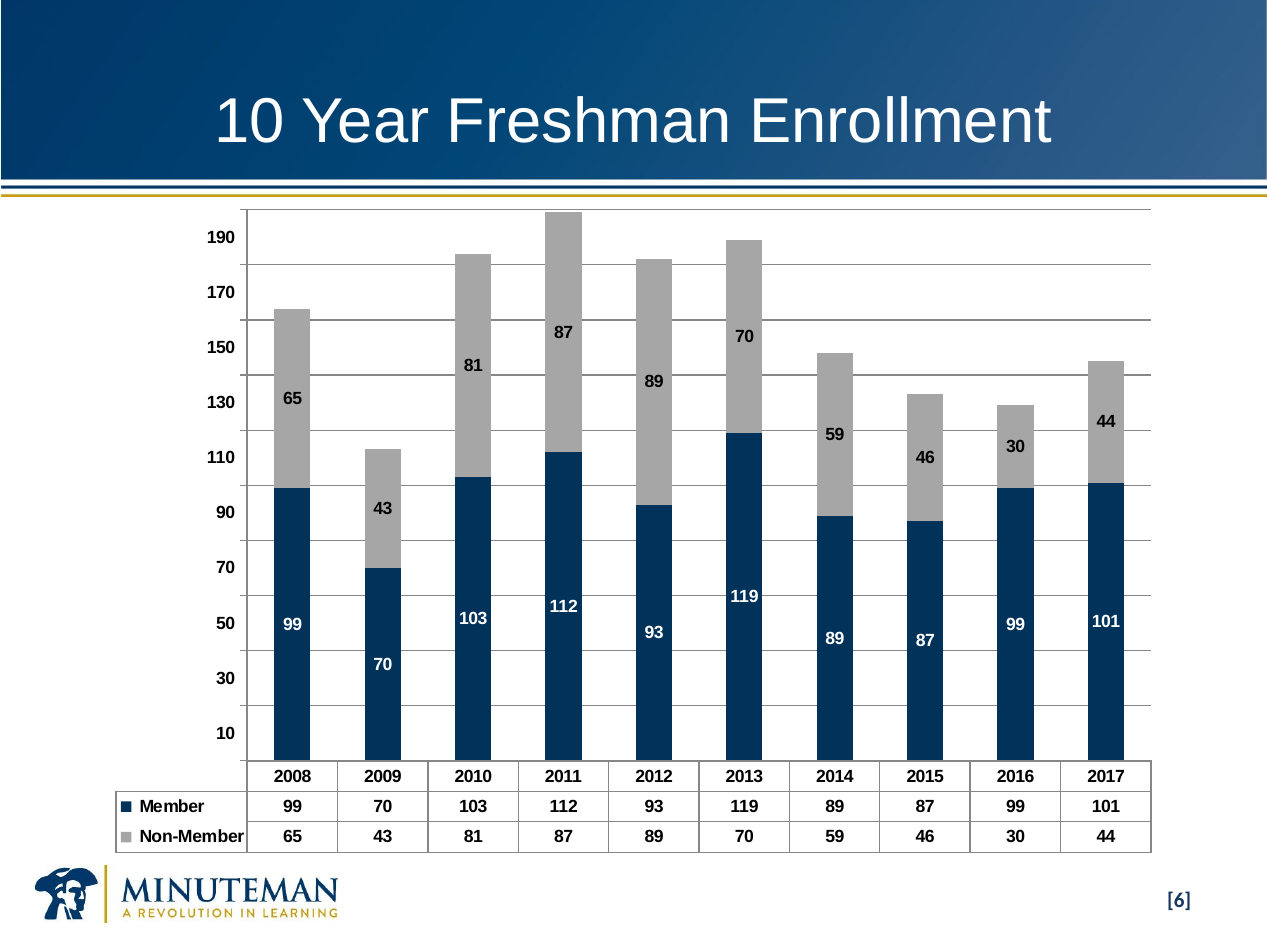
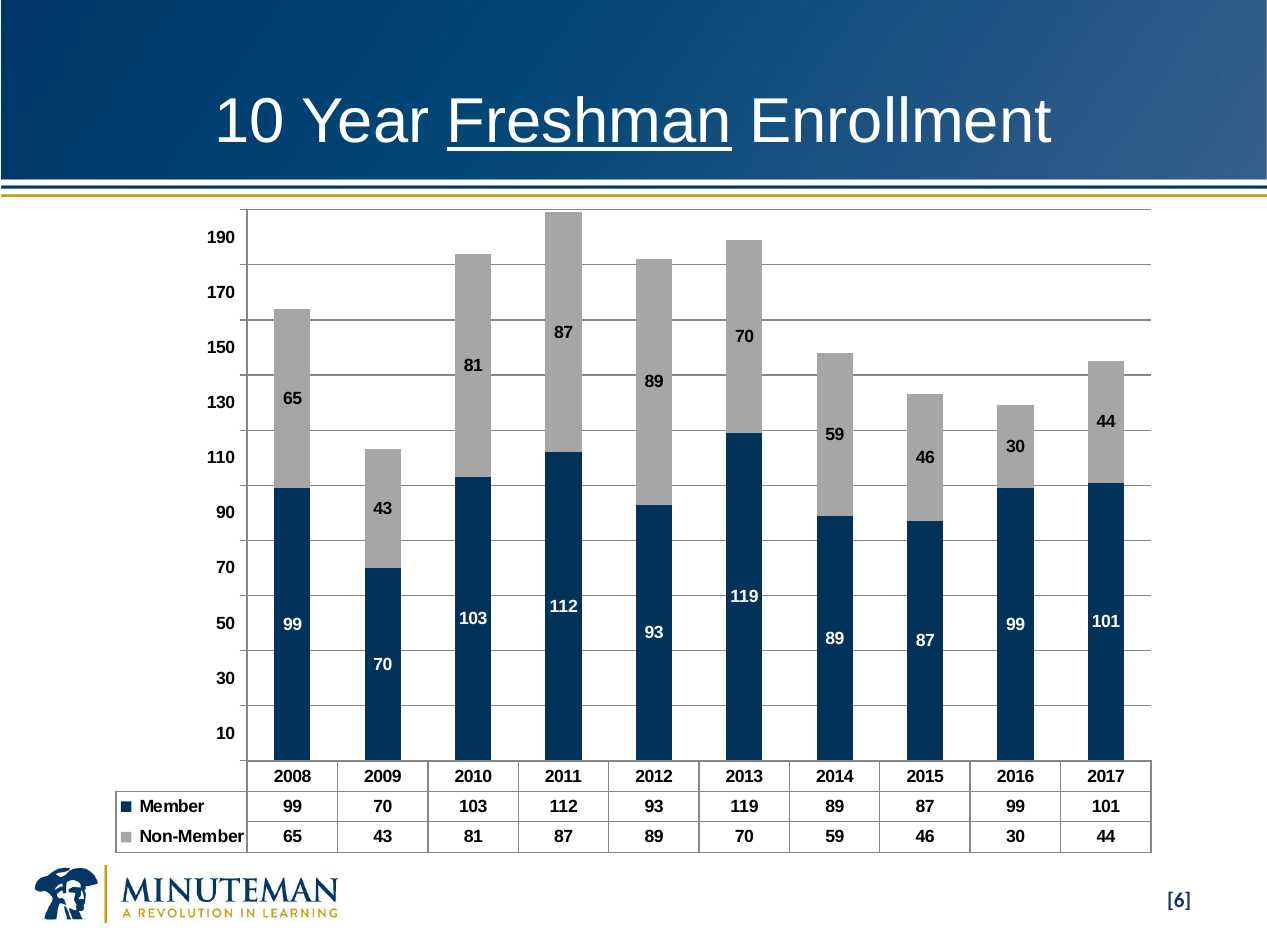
Freshman underline: none -> present
